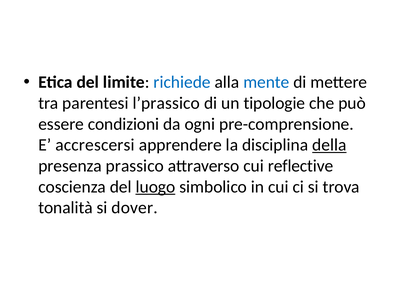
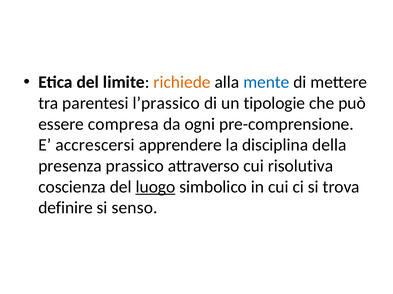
richiede colour: blue -> orange
condizioni: condizioni -> compresa
della underline: present -> none
reflective: reflective -> risolutiva
tonalità: tonalità -> definire
dover: dover -> senso
